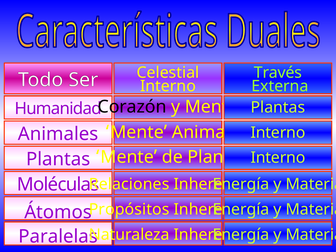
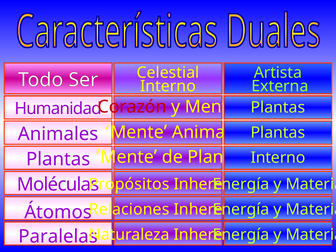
Través: Través -> Artista
Corazón colour: black -> red
Interno at (278, 133): Interno -> Plantas
Relaciones: Relaciones -> Propósitos
Propósitos: Propósitos -> Relaciones
